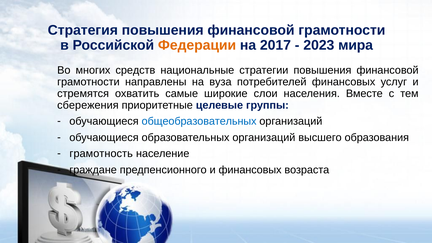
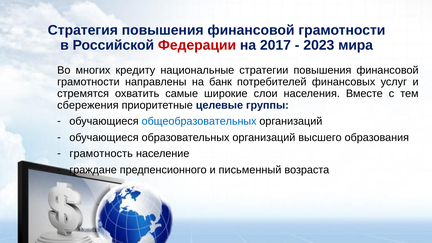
Федерации colour: orange -> red
средств: средств -> кредиту
вуза: вуза -> банк
и финансовых: финансовых -> письменный
